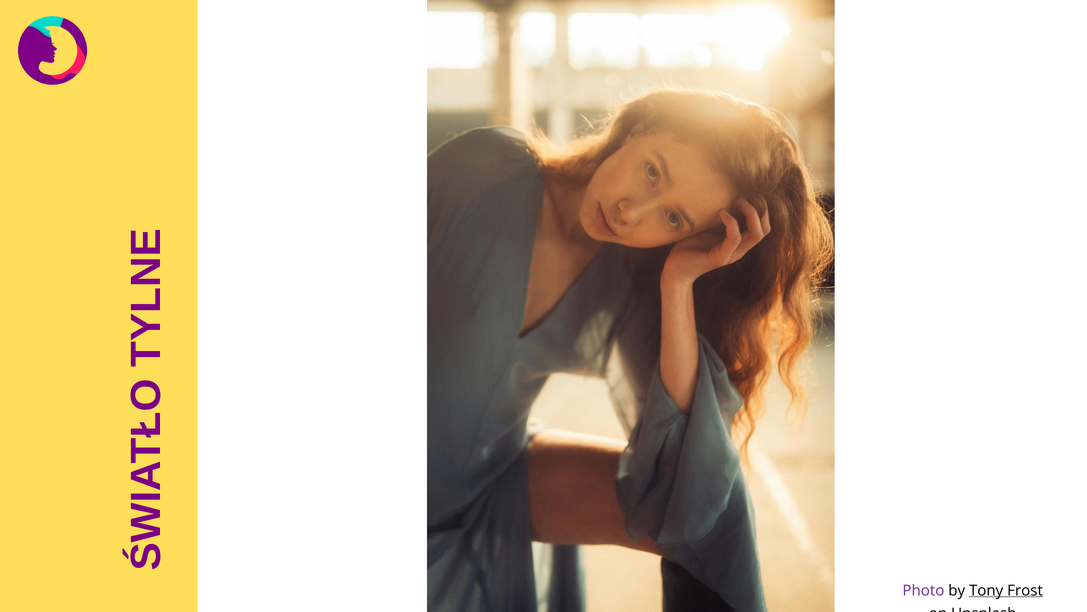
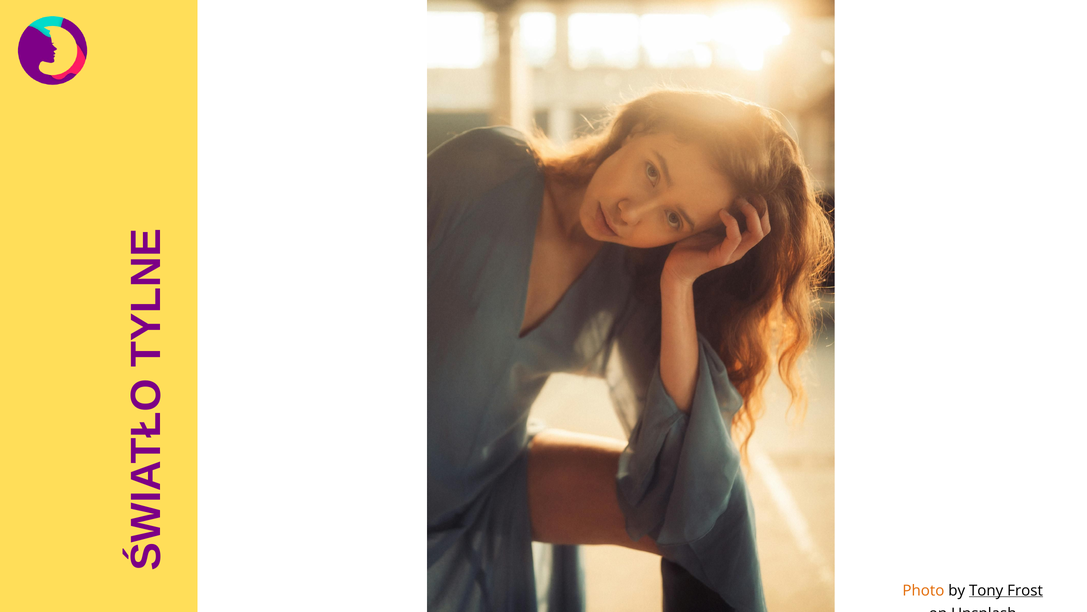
Photo at (923, 590) colour: purple -> orange
